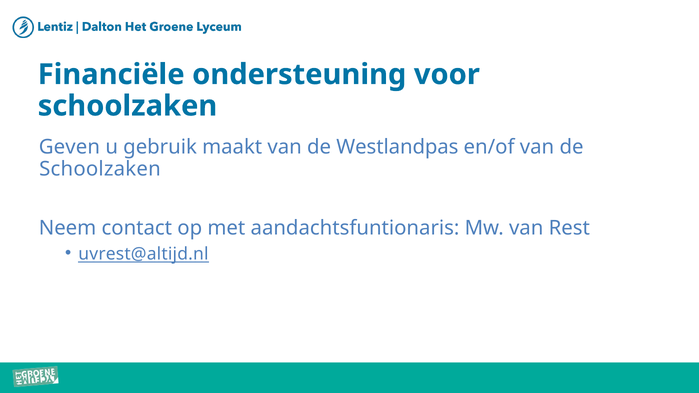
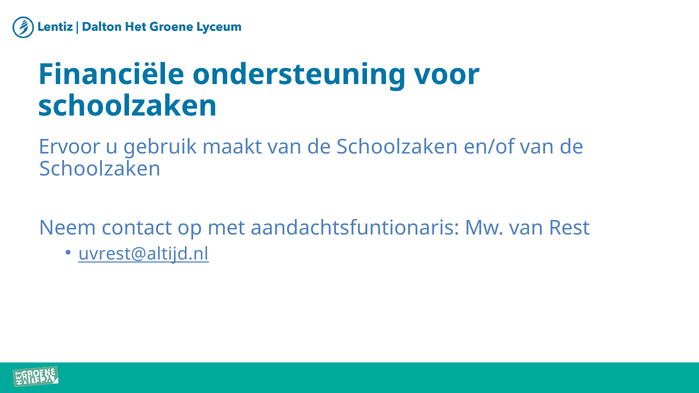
Geven: Geven -> Ervoor
maakt van de Westlandpas: Westlandpas -> Schoolzaken
